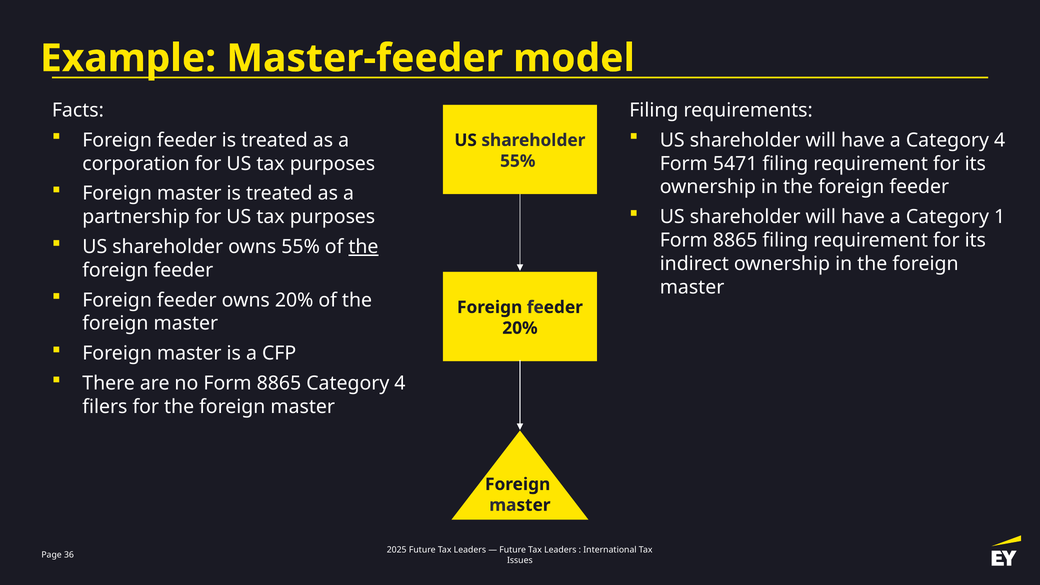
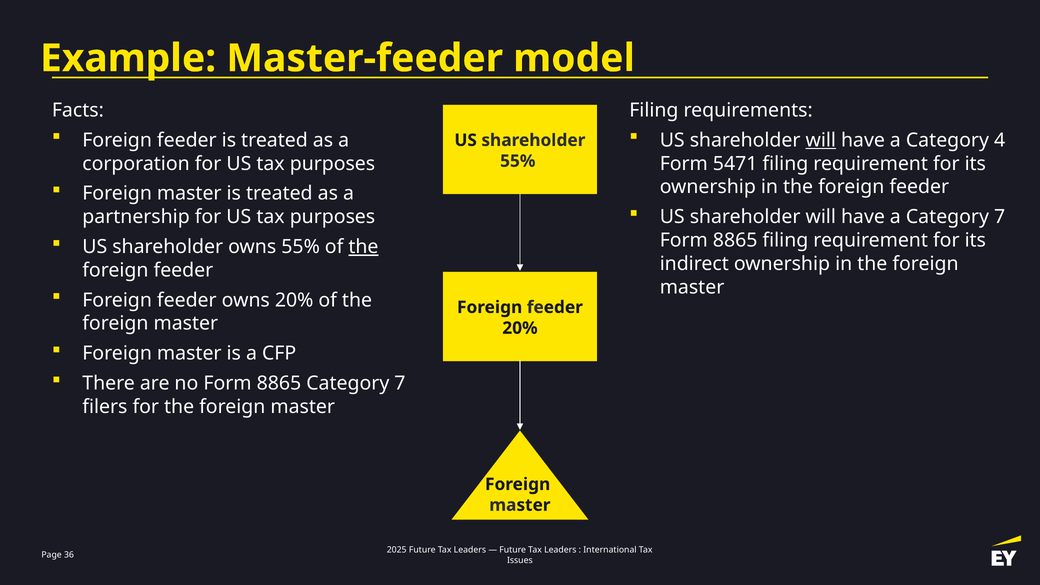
will at (821, 140) underline: none -> present
a Category 1: 1 -> 7
8865 Category 4: 4 -> 7
